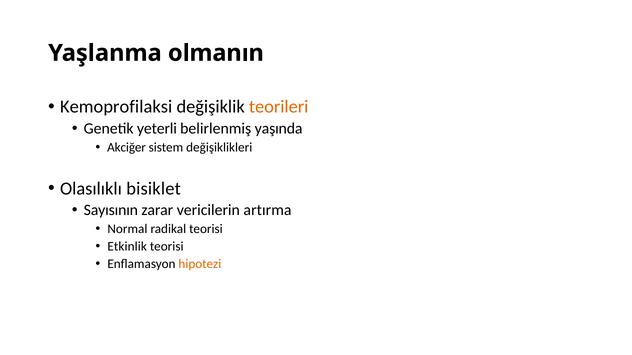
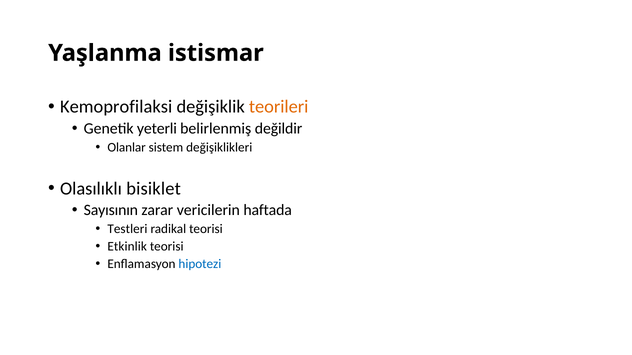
olmanın: olmanın -> istismar
yaşında: yaşında -> değildir
Akciğer: Akciğer -> Olanlar
artırma: artırma -> haftada
Normal: Normal -> Testleri
hipotezi colour: orange -> blue
